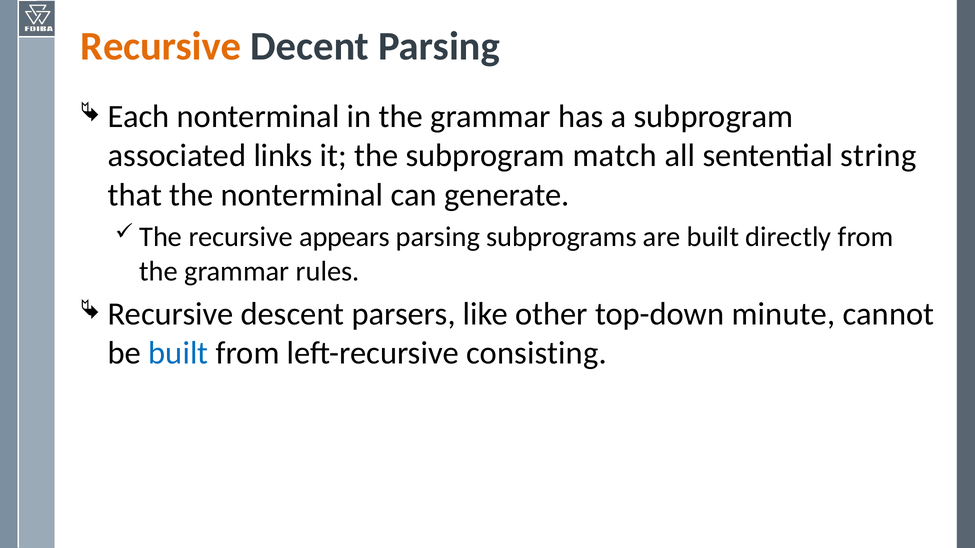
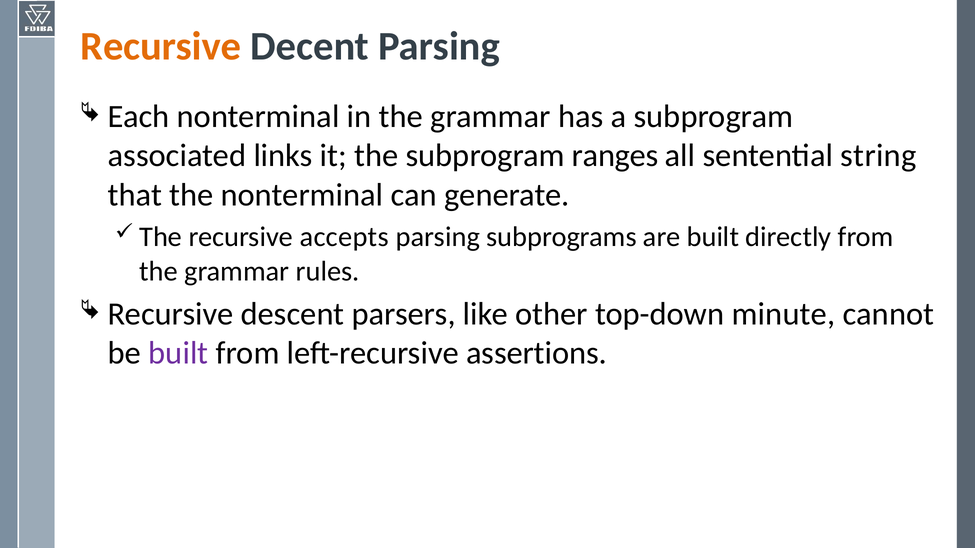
match: match -> ranges
appears: appears -> accepts
built at (178, 353) colour: blue -> purple
consisting: consisting -> assertions
